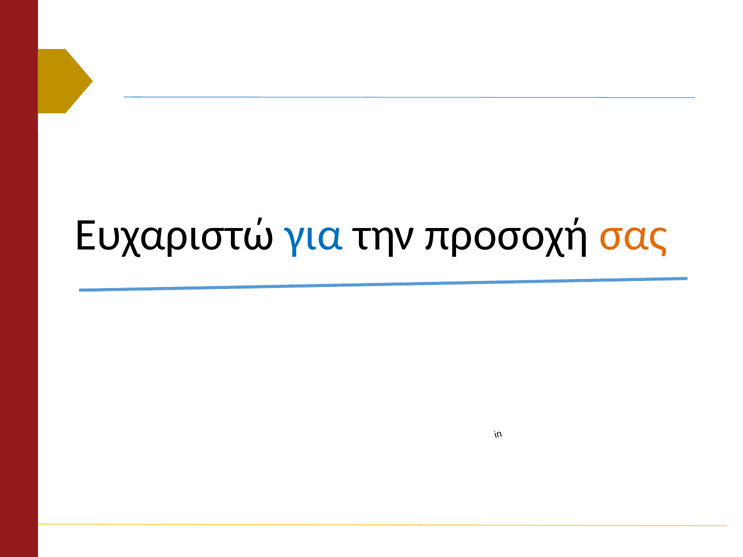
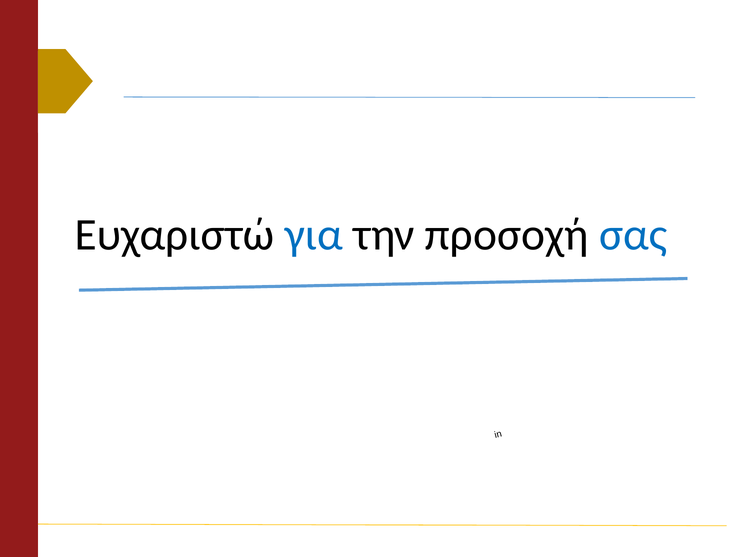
σας colour: orange -> blue
